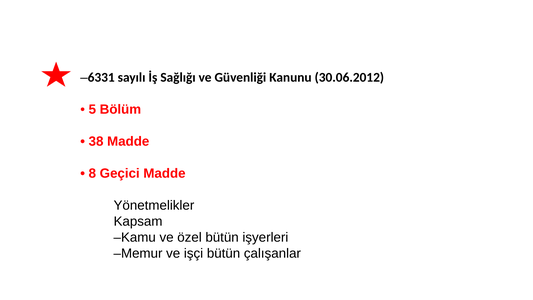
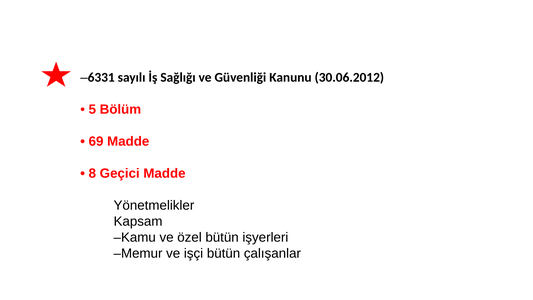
38: 38 -> 69
